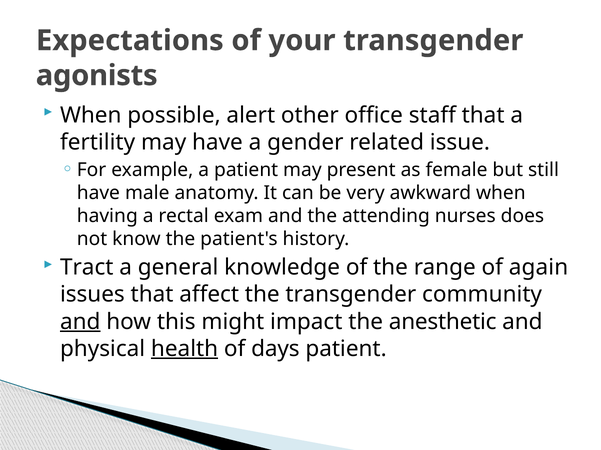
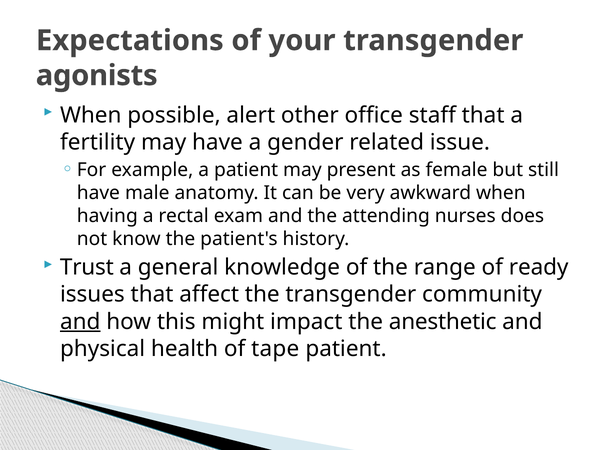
Tract: Tract -> Trust
again: again -> ready
health underline: present -> none
days: days -> tape
